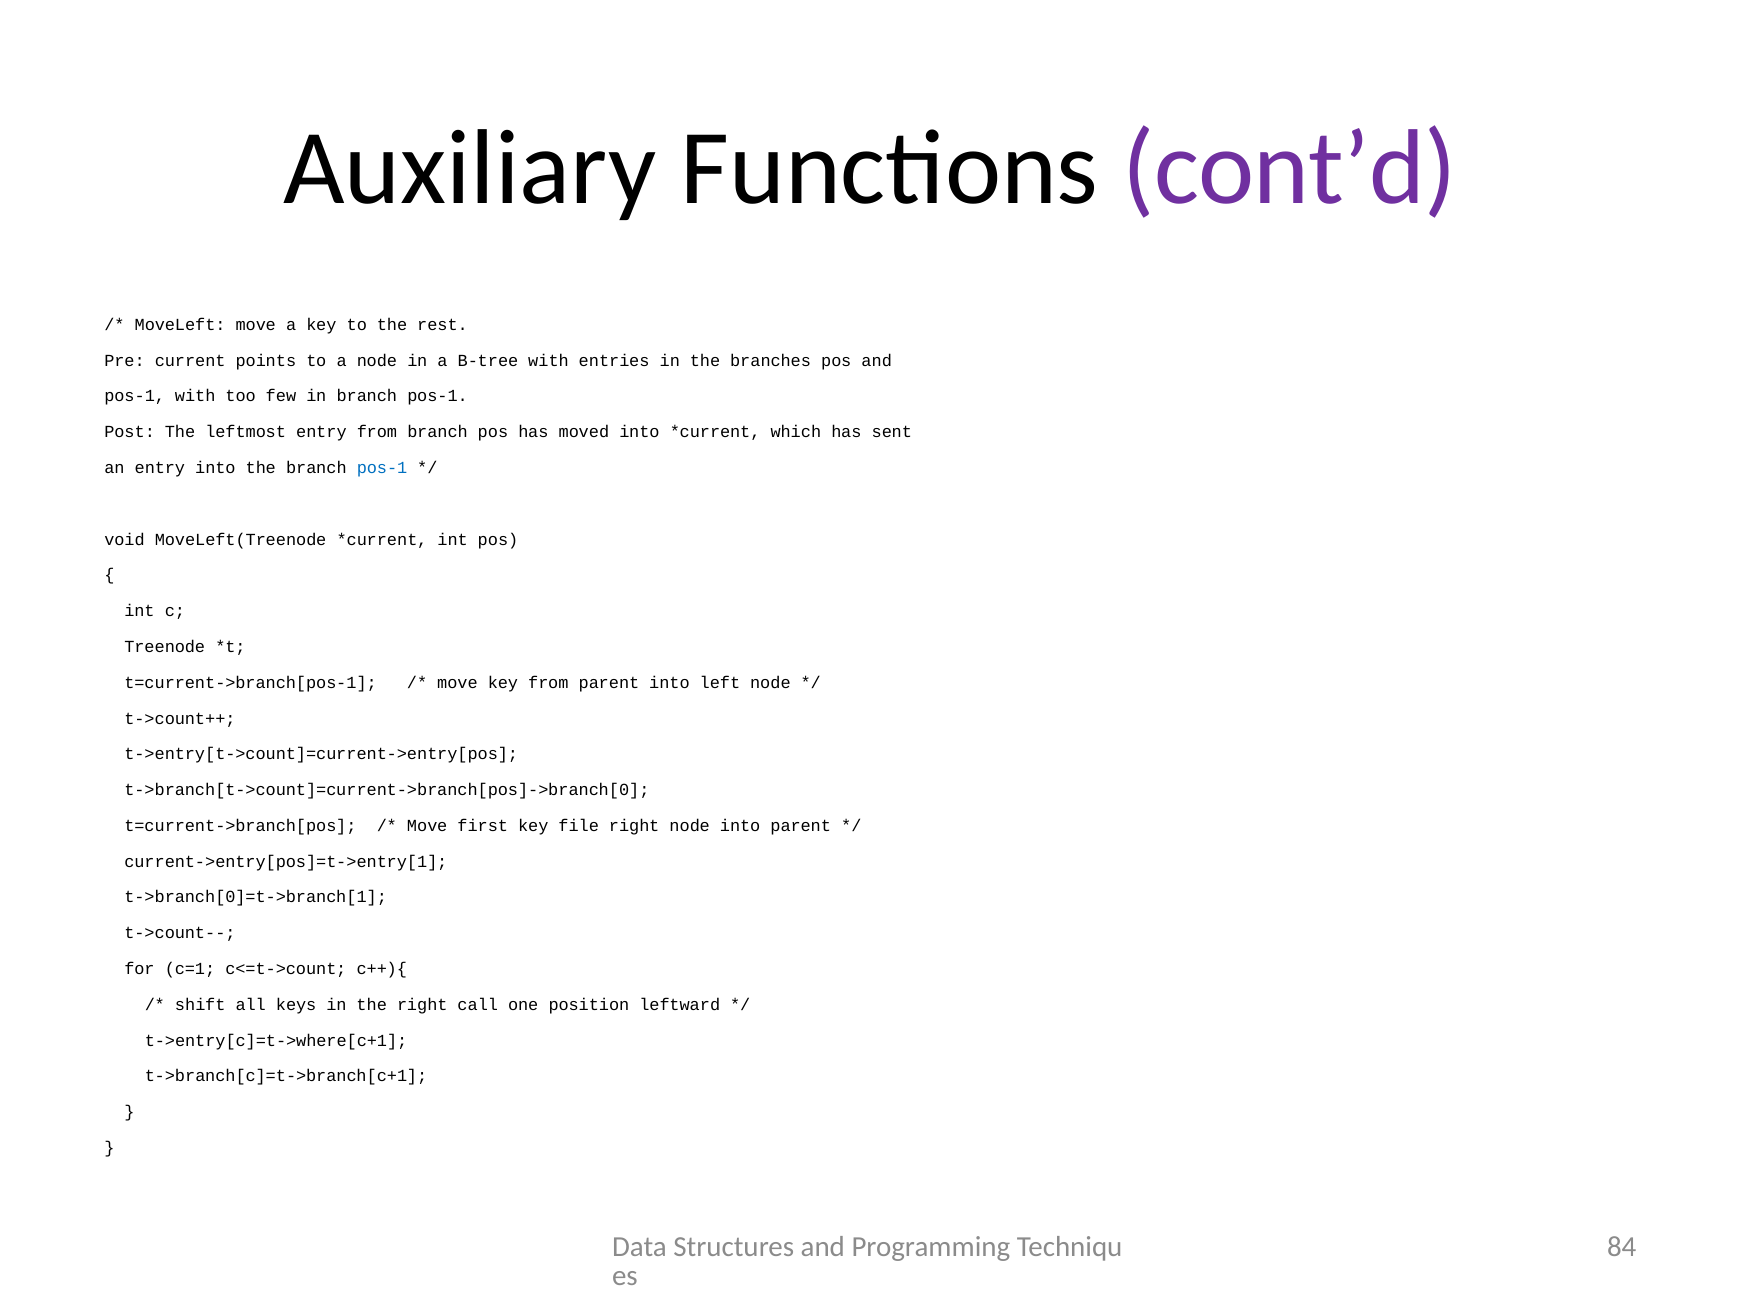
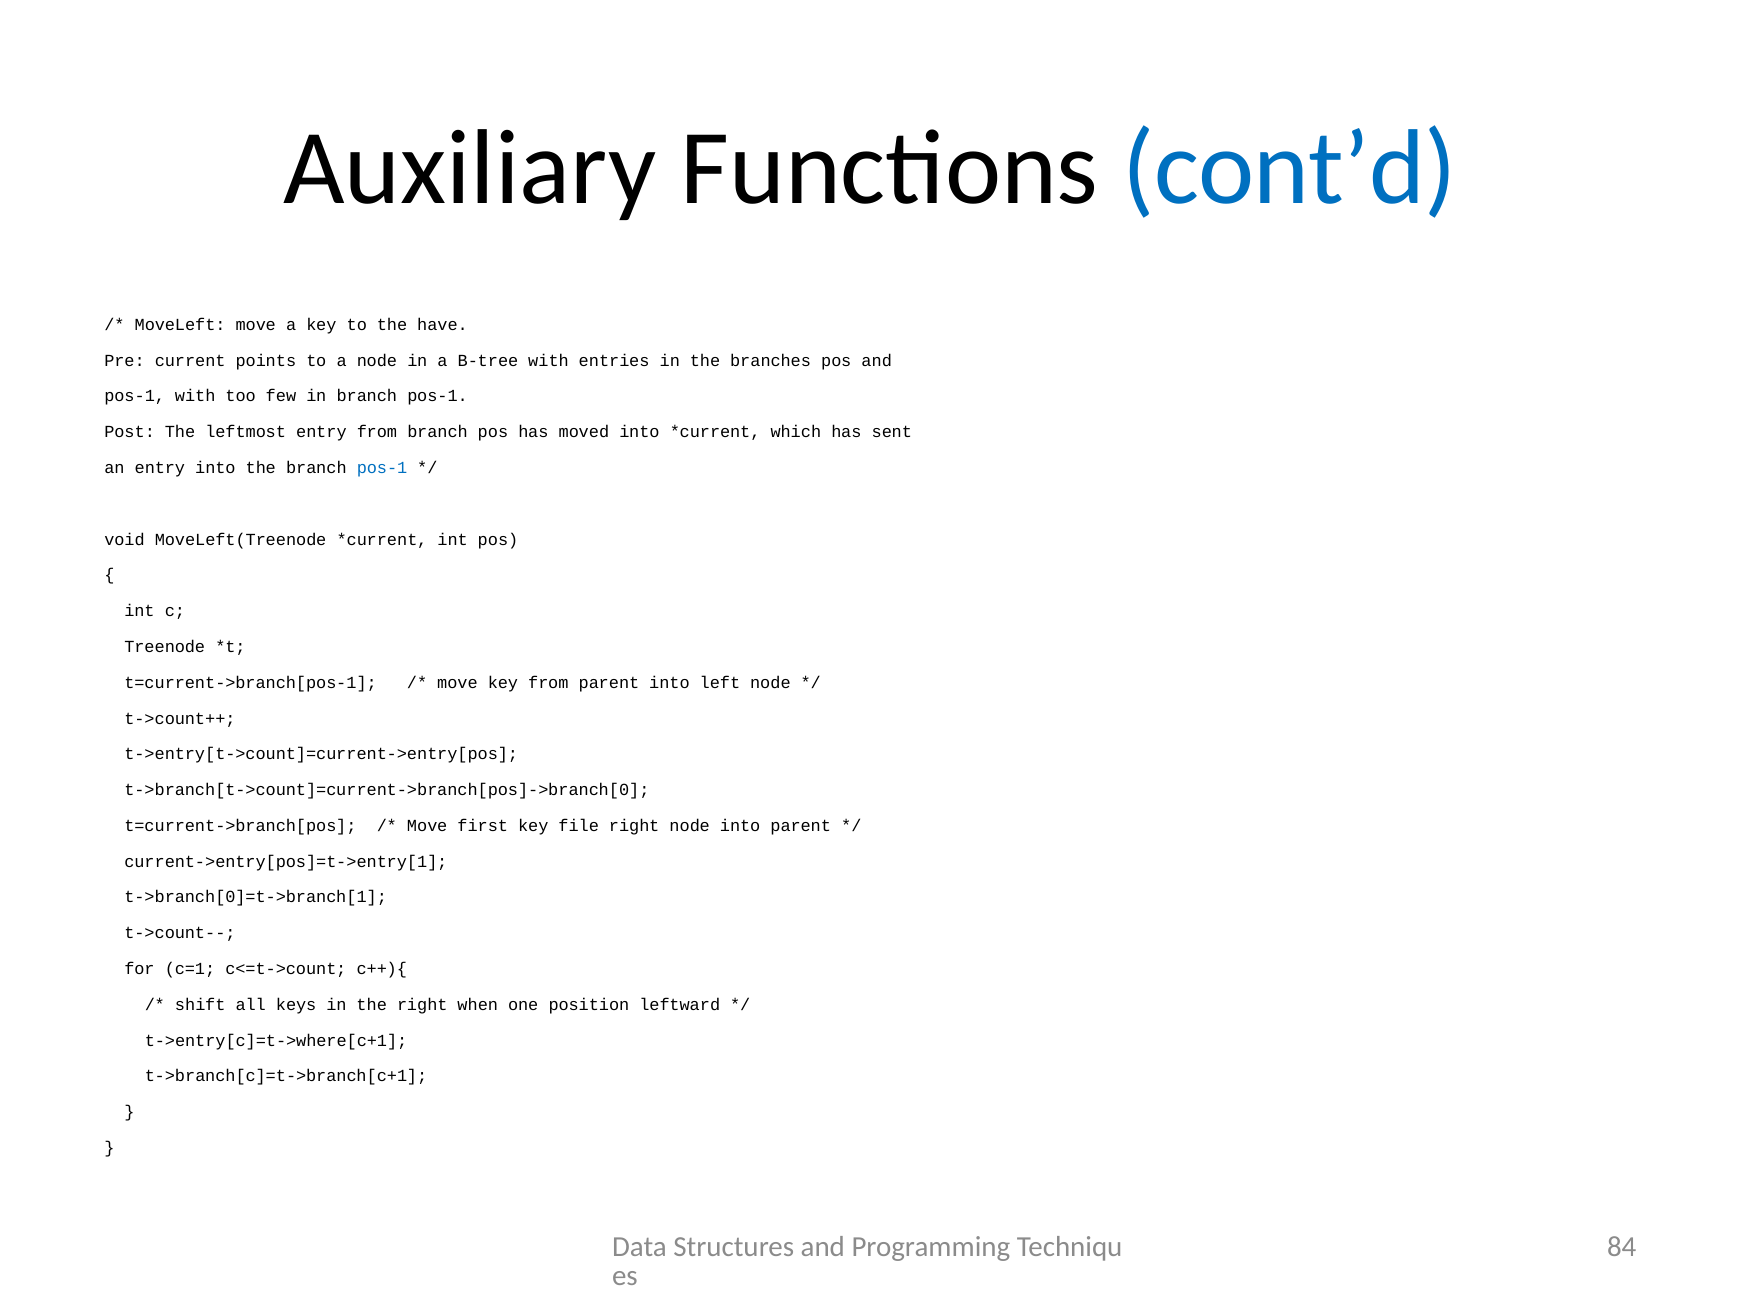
cont’d colour: purple -> blue
rest: rest -> have
call: call -> when
